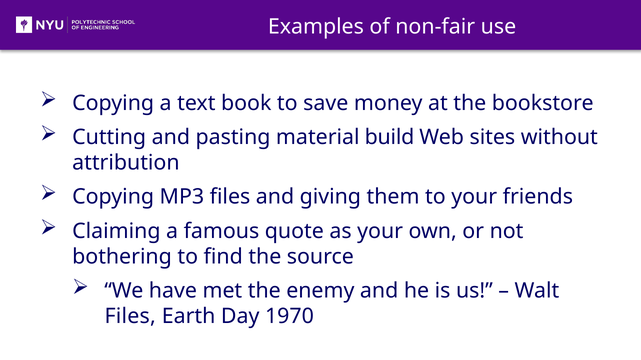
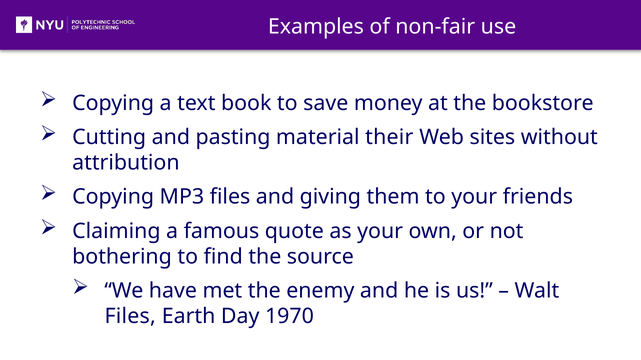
build: build -> their
